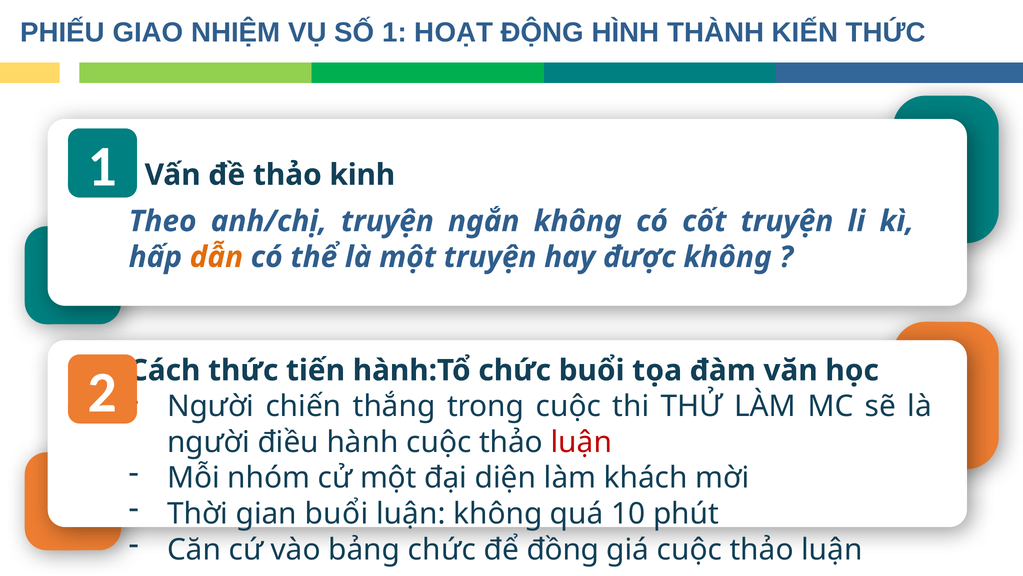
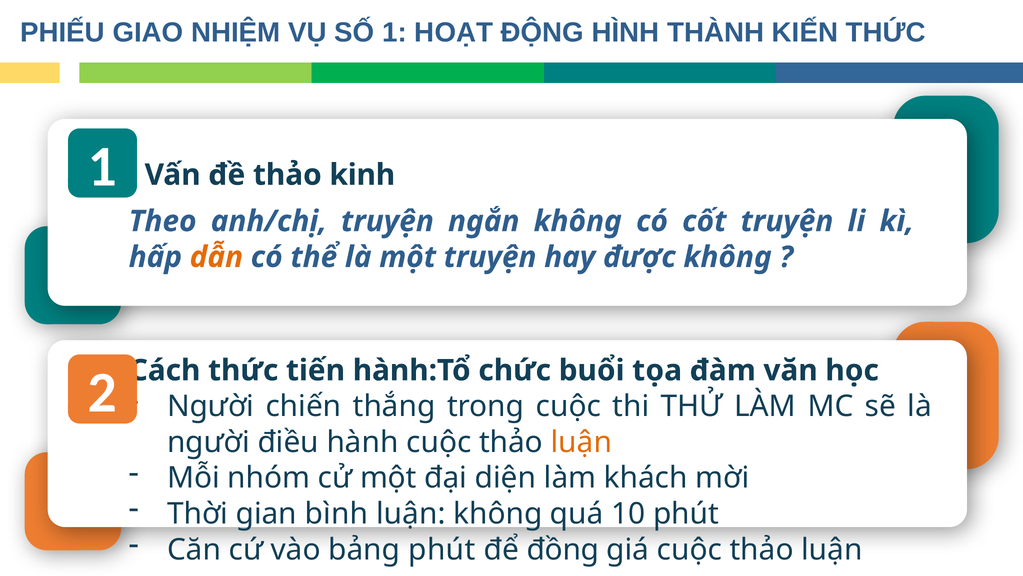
luận at (581, 442) colour: red -> orange
gian buổi: buổi -> bình
bảng chức: chức -> phút
